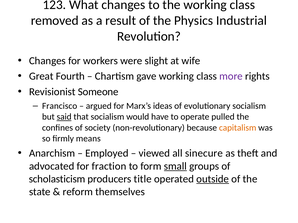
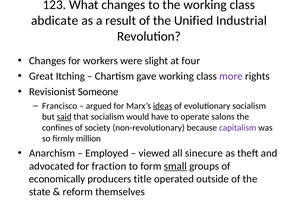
removed: removed -> abdicate
Physics: Physics -> Unified
wife: wife -> four
Fourth: Fourth -> Itching
ideas underline: none -> present
pulled: pulled -> salons
capitalism colour: orange -> purple
means: means -> million
scholasticism: scholasticism -> economically
outside underline: present -> none
